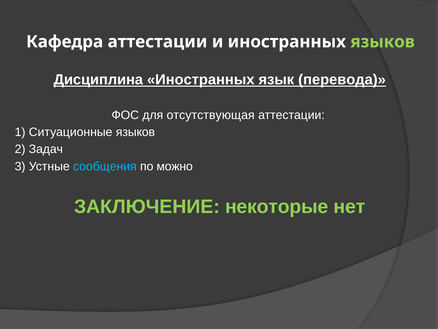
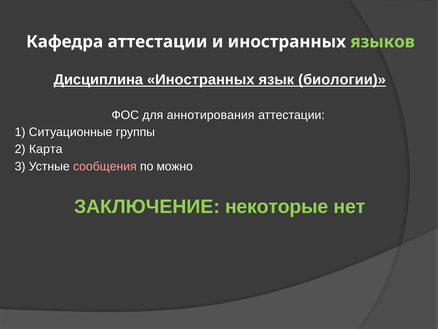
перевода: перевода -> биологии
отсутствующая: отсутствующая -> аннотирования
Ситуационные языков: языков -> группы
Задач: Задач -> Карта
сообщения colour: light blue -> pink
